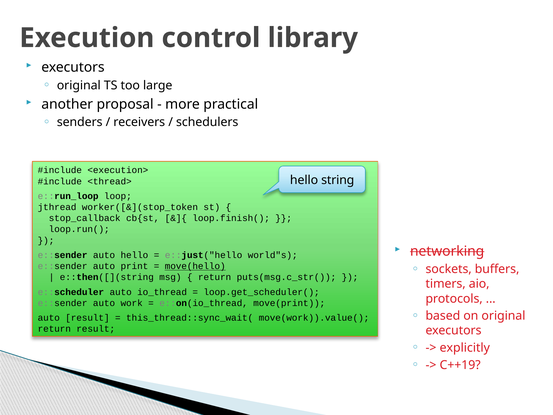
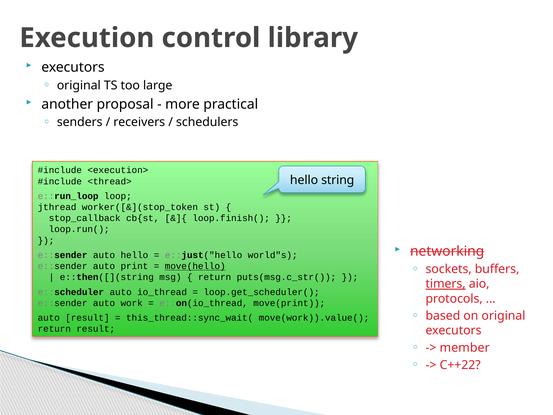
timers underline: none -> present
explicitly: explicitly -> member
C++19: C++19 -> C++22
